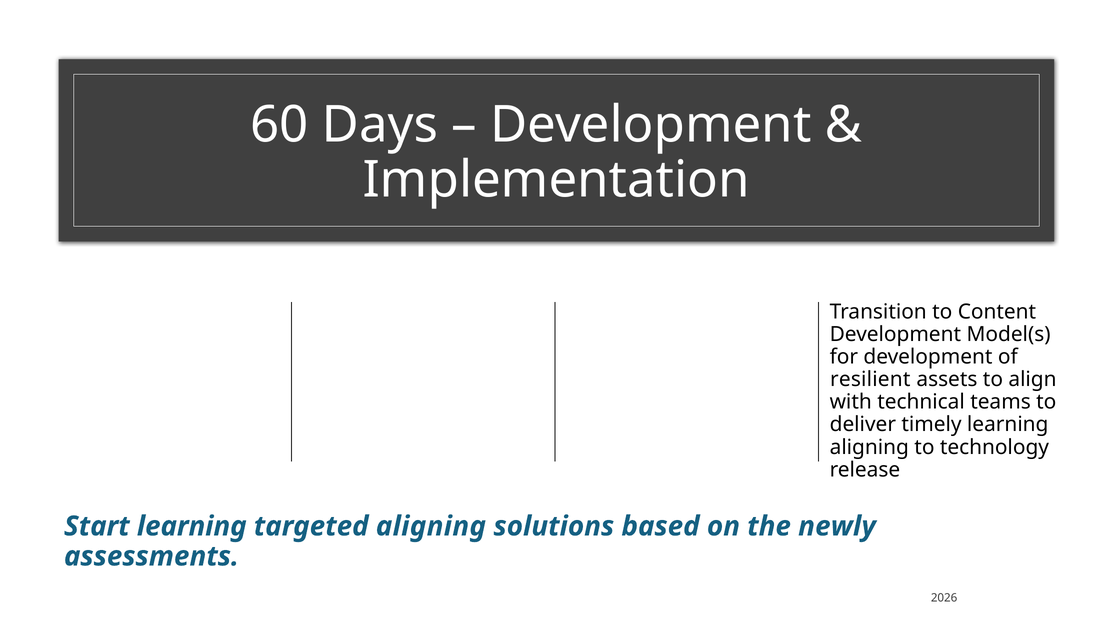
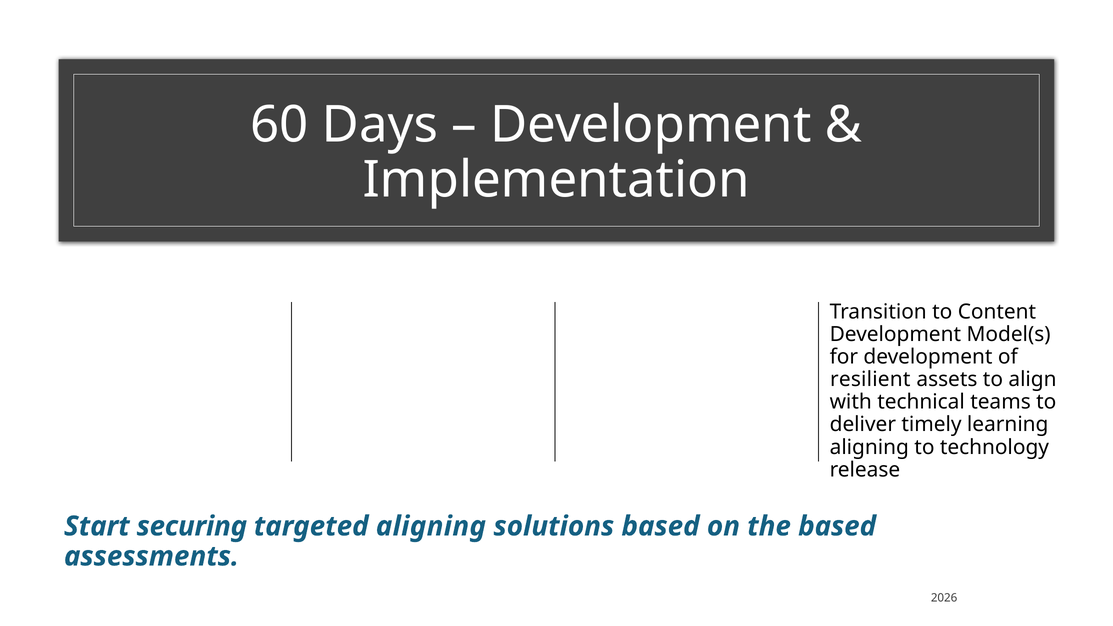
Start learning: learning -> securing
the newly: newly -> based
